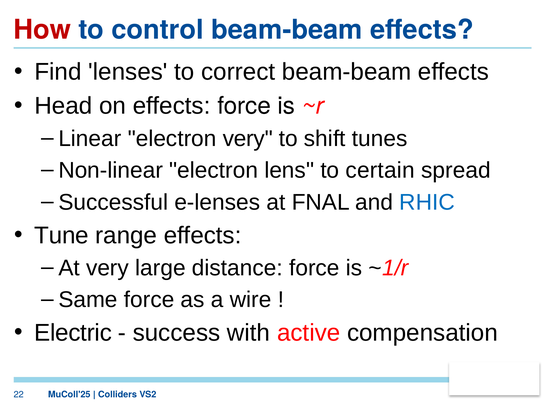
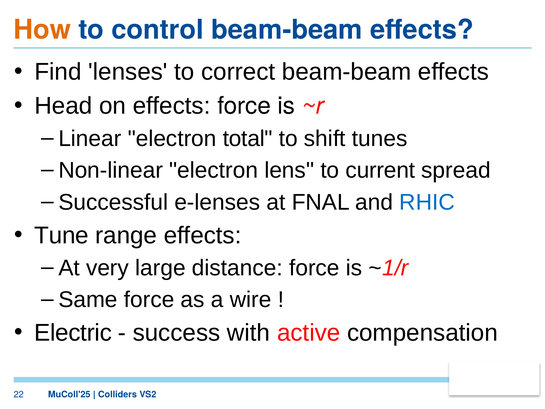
How colour: red -> orange
electron very: very -> total
certain: certain -> current
